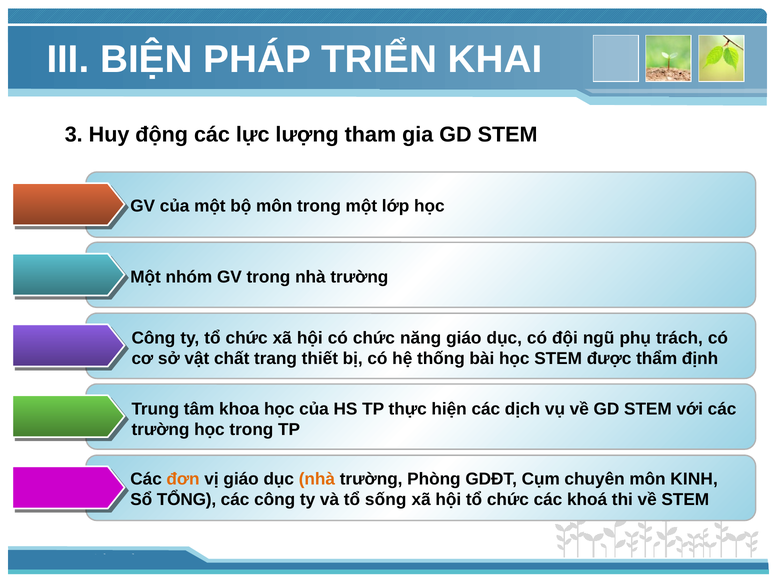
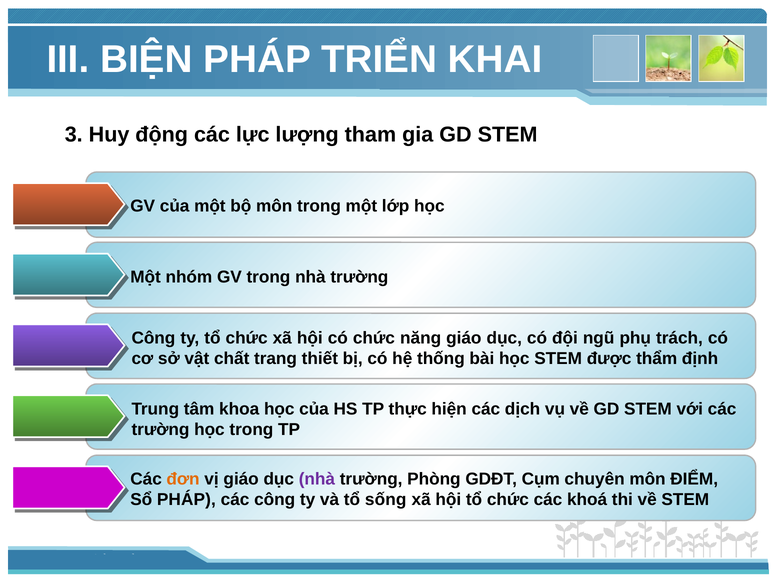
nhà at (317, 479) colour: orange -> purple
KINH: KINH -> ĐIỂM
Sổ TỔNG: TỔNG -> PHÁP
